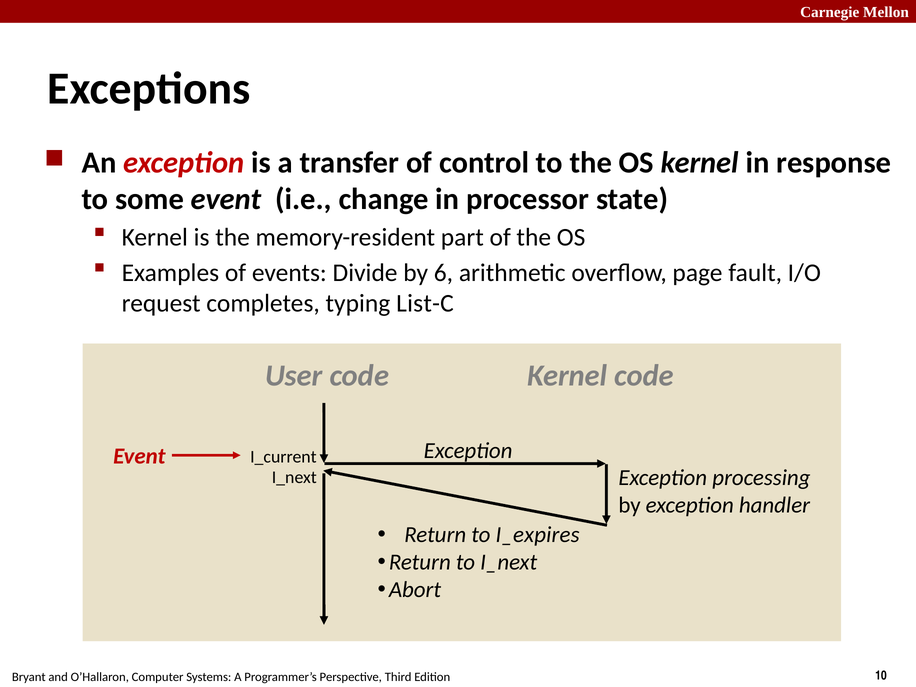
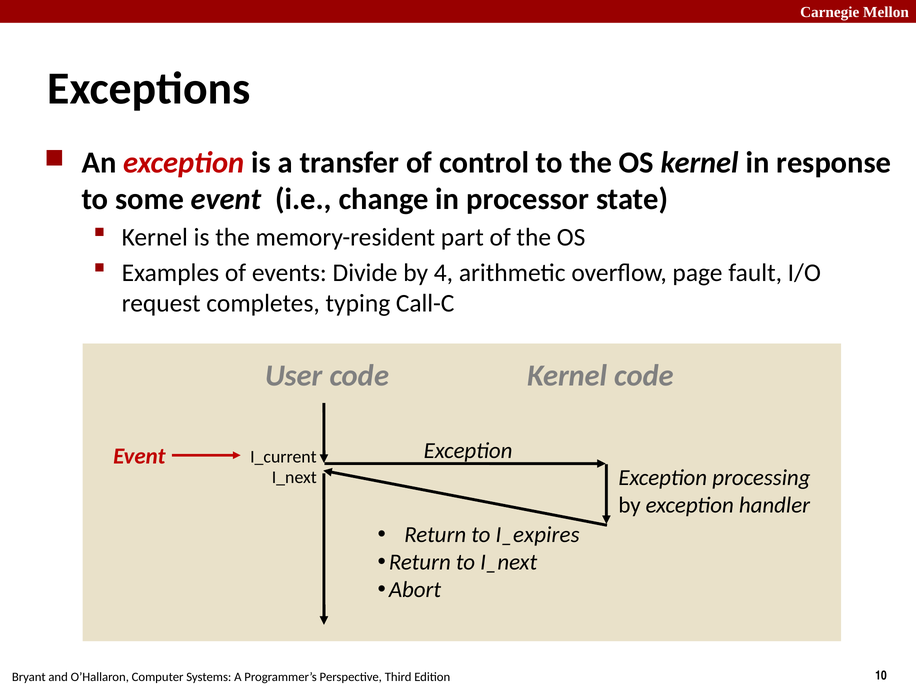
6: 6 -> 4
List-C: List-C -> Call-C
